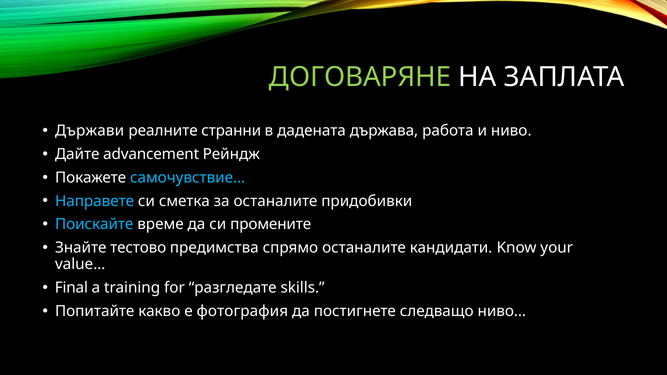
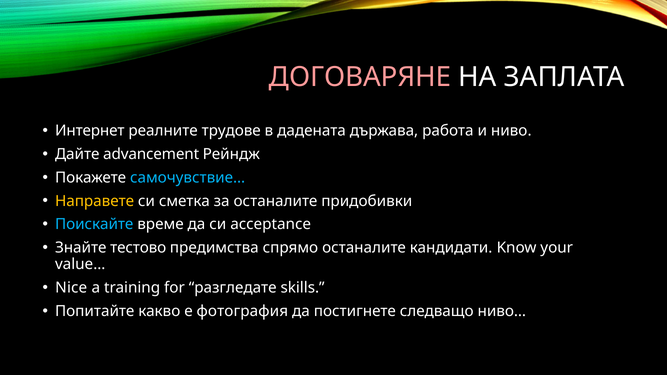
ДОГОВАРЯНЕ colour: light green -> pink
Държави: Държави -> Интернет
странни: странни -> трудове
Направете colour: light blue -> yellow
промените: промените -> acceptance
Final: Final -> Nice
